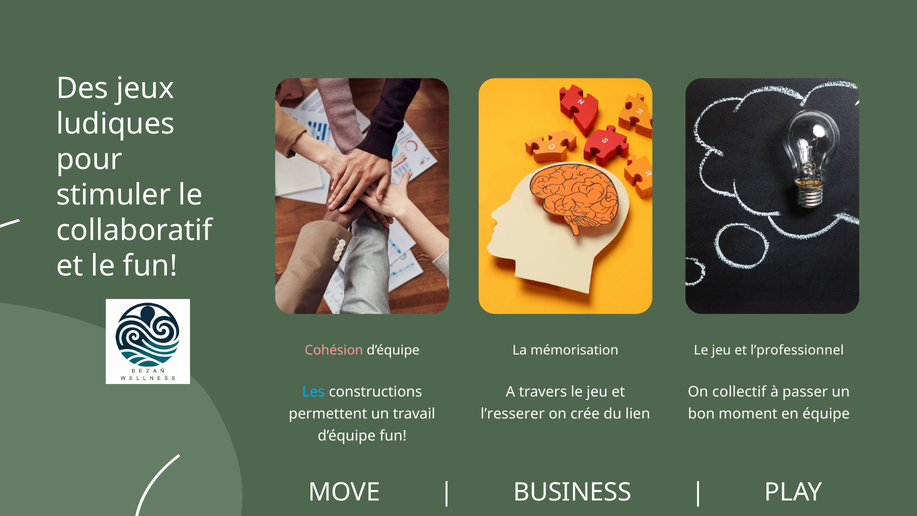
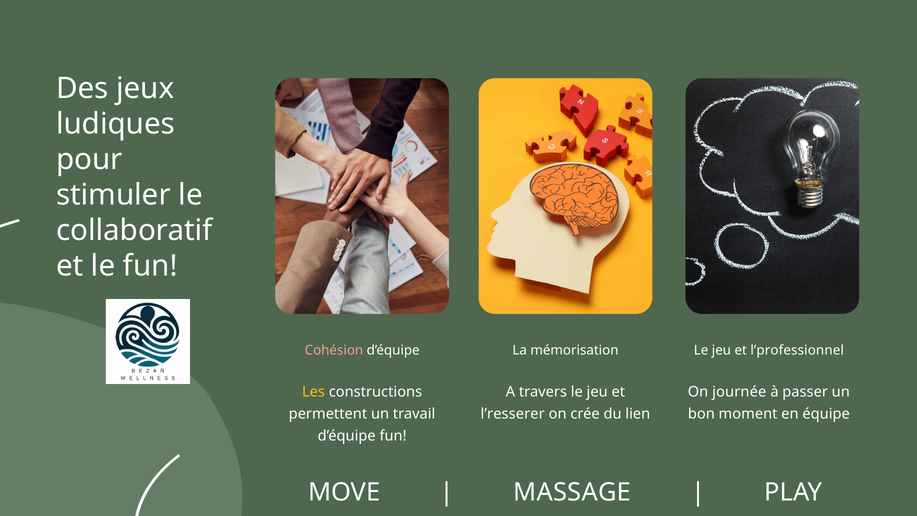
Les colour: light blue -> yellow
collectif: collectif -> journée
BUSINESS: BUSINESS -> MASSAGE
